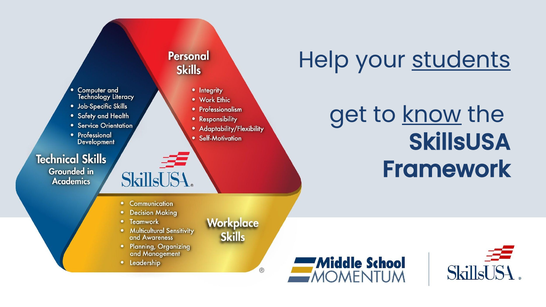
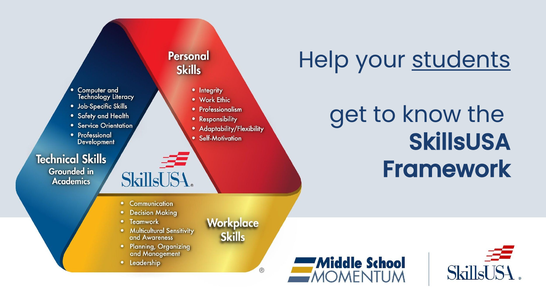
know underline: present -> none
